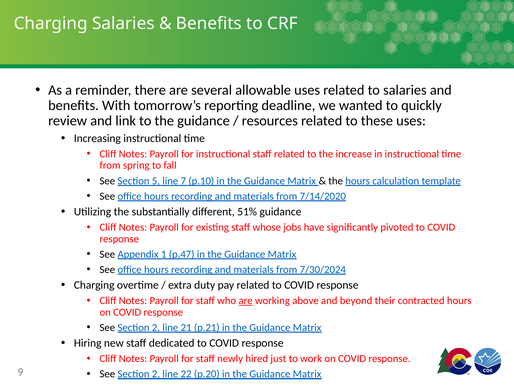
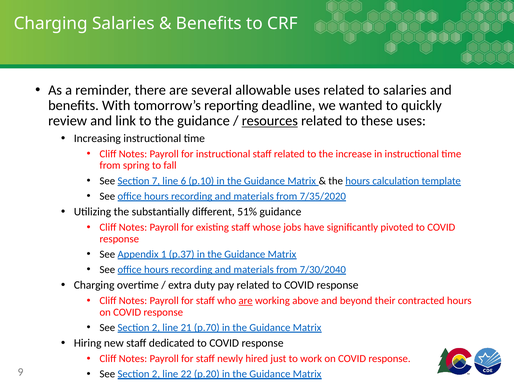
resources underline: none -> present
5: 5 -> 7
7: 7 -> 6
7/14/2020: 7/14/2020 -> 7/35/2020
p.47: p.47 -> p.37
7/30/2024: 7/30/2024 -> 7/30/2040
p.21: p.21 -> p.70
